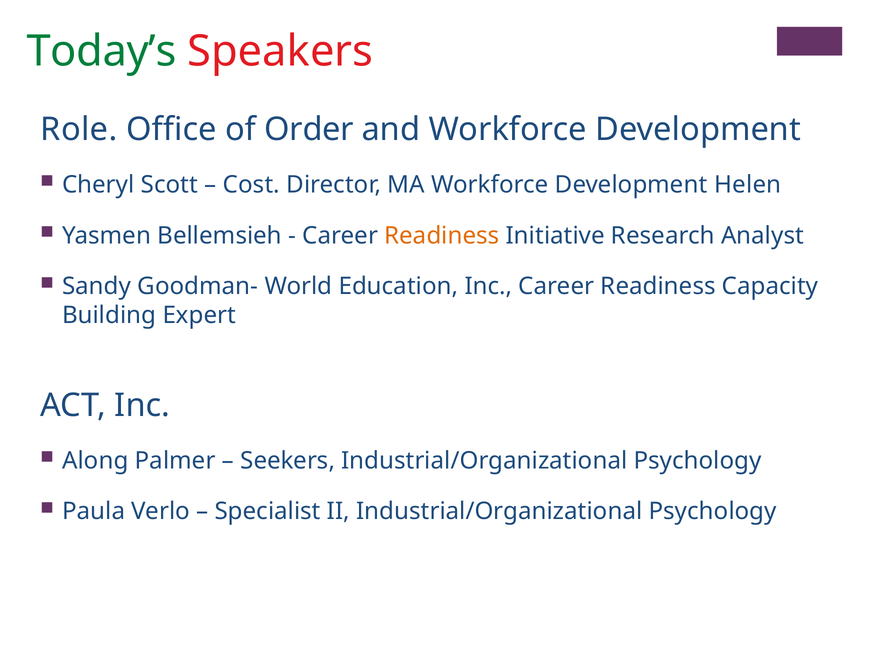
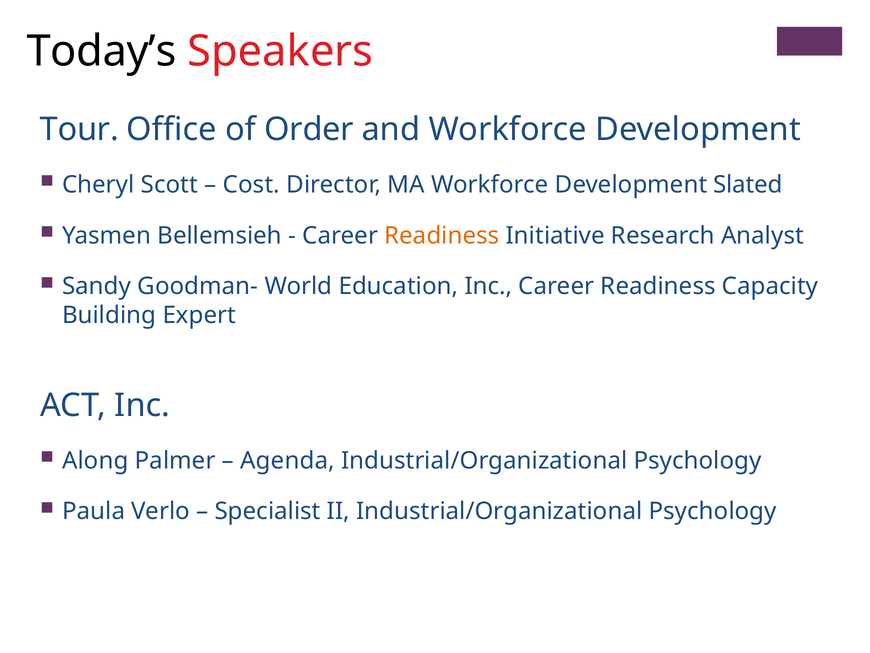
Today’s colour: green -> black
Role: Role -> Tour
Helen: Helen -> Slated
Seekers: Seekers -> Agenda
